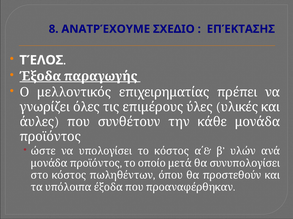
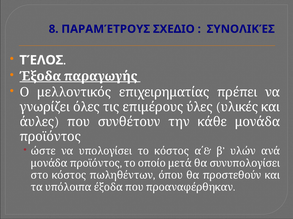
ΑΝΑΤΡΈΧΟΥΜΕ: ΑΝΑΤΡΈΧΟΥΜΕ -> ΠΑΡΑΜΈΤΡΟΥΣ
ΕΠΈΚΤΑΣΗΣ: ΕΠΈΚΤΑΣΗΣ -> ΣΥΝΟΛΙΚΈΣ
